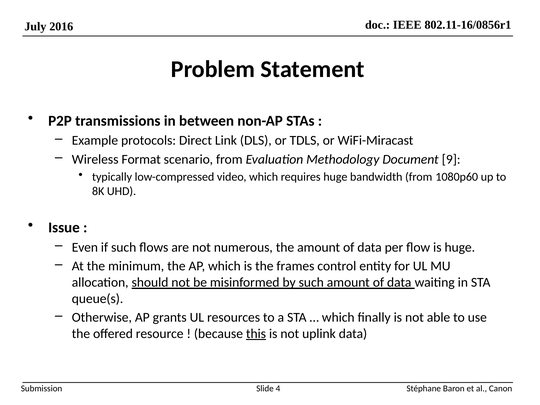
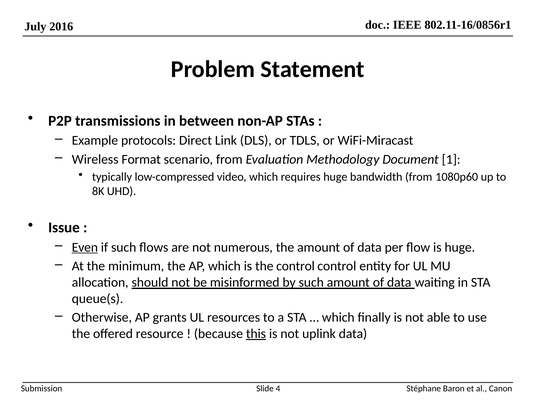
9: 9 -> 1
Even underline: none -> present
the frames: frames -> control
